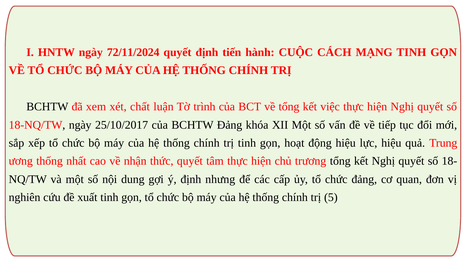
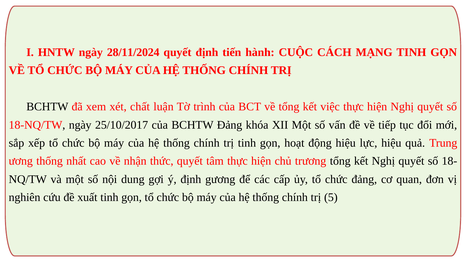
72/11/2024: 72/11/2024 -> 28/11/2024
nhưng: nhưng -> gương
